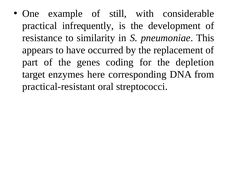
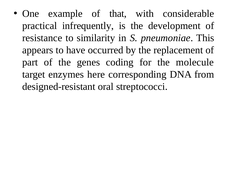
still: still -> that
depletion: depletion -> molecule
practical-resistant: practical-resistant -> designed-resistant
